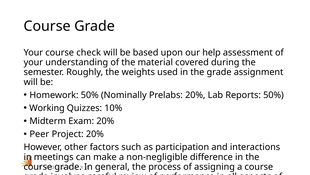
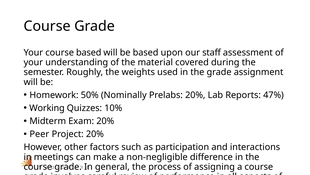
course check: check -> based
help: help -> staff
Reports 50%: 50% -> 47%
